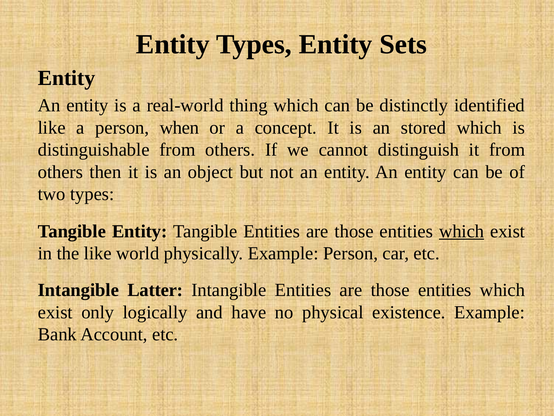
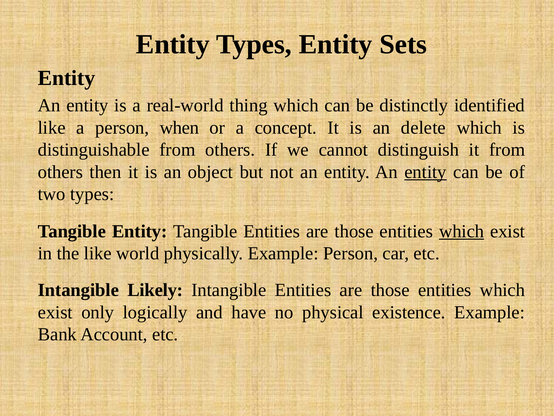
stored: stored -> delete
entity at (425, 172) underline: none -> present
Latter: Latter -> Likely
